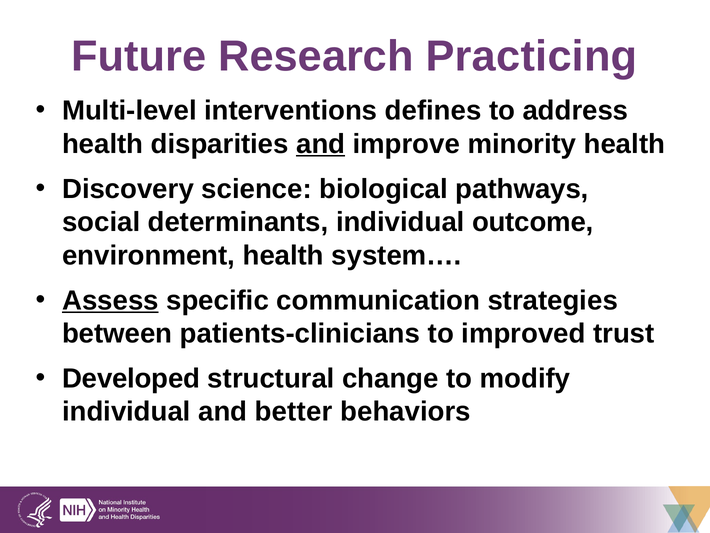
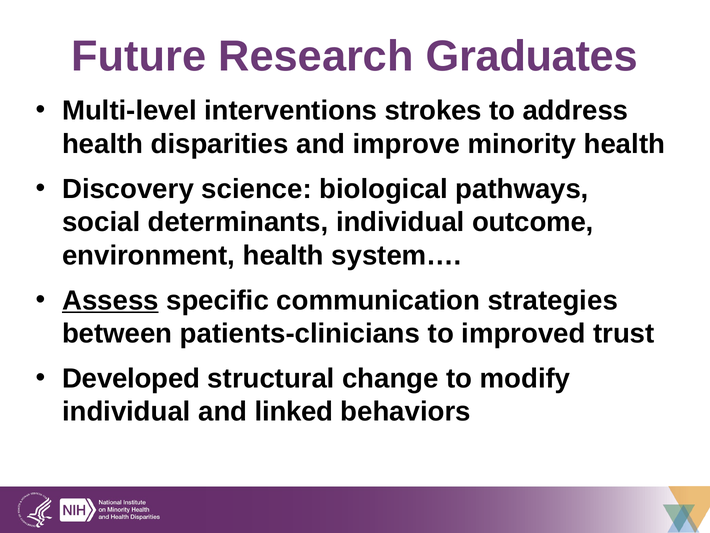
Practicing: Practicing -> Graduates
defines: defines -> strokes
and at (321, 144) underline: present -> none
better: better -> linked
